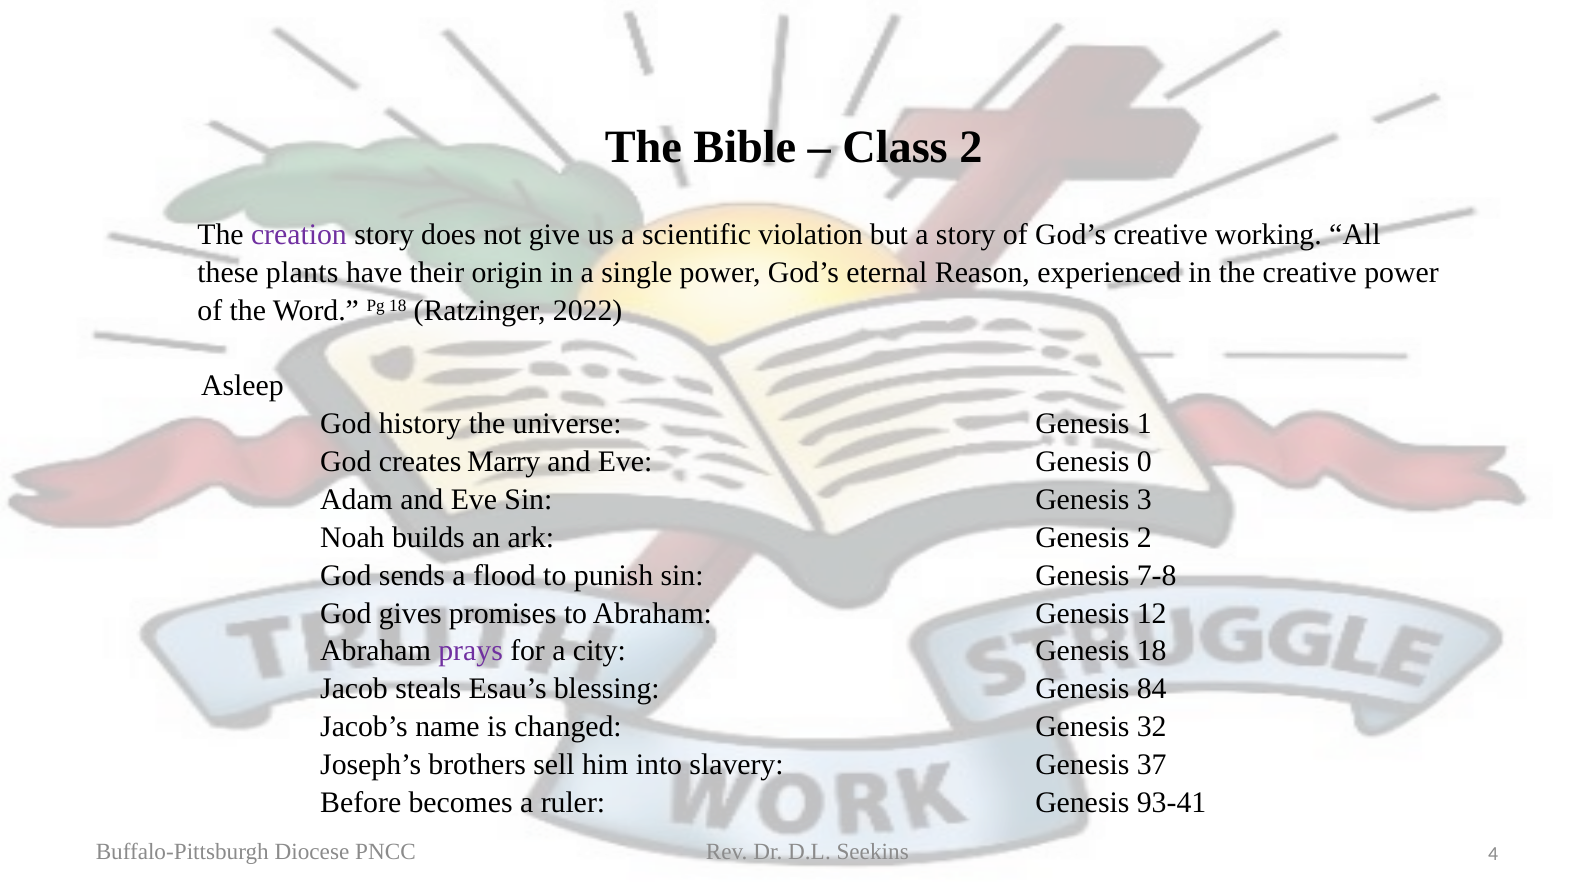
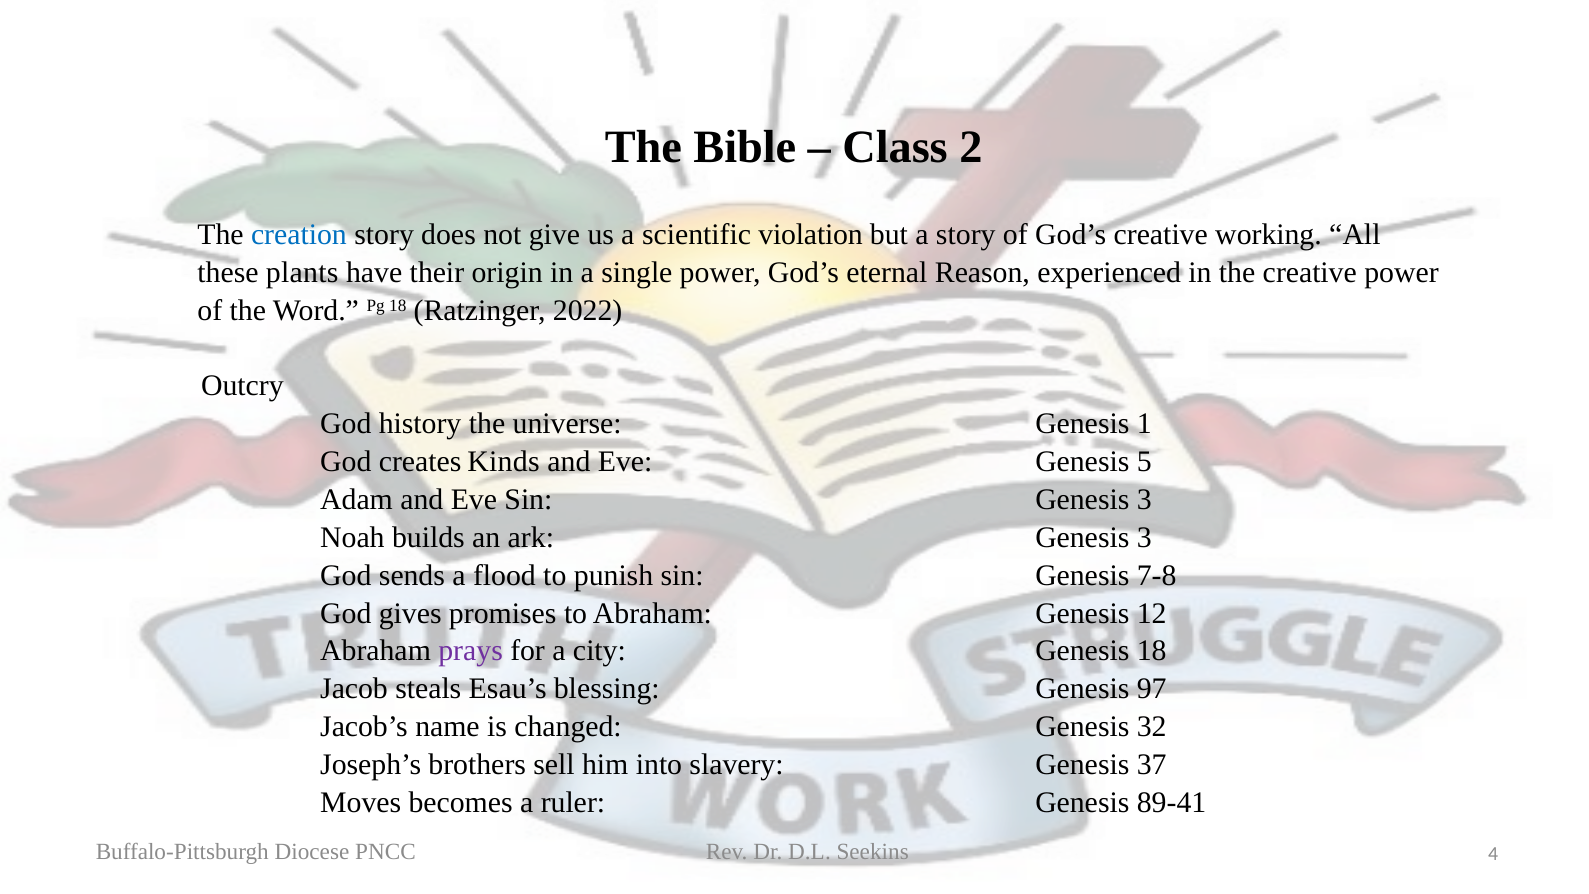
creation colour: purple -> blue
Asleep: Asleep -> Outcry
Marry: Marry -> Kinds
0: 0 -> 5
ark Genesis 2: 2 -> 3
84: 84 -> 97
Before: Before -> Moves
93-41: 93-41 -> 89-41
